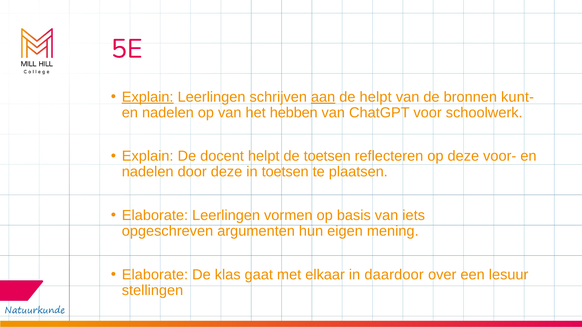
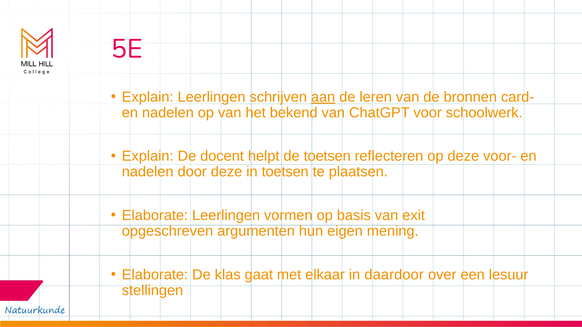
Explain at (148, 97) underline: present -> none
de helpt: helpt -> leren
kunt-: kunt- -> card-
hebben: hebben -> bekend
iets: iets -> exit
